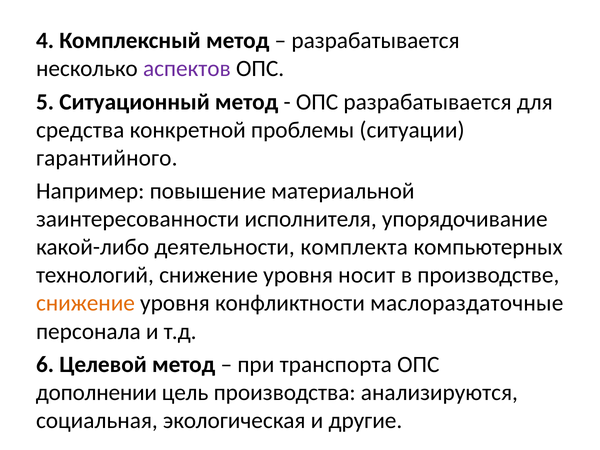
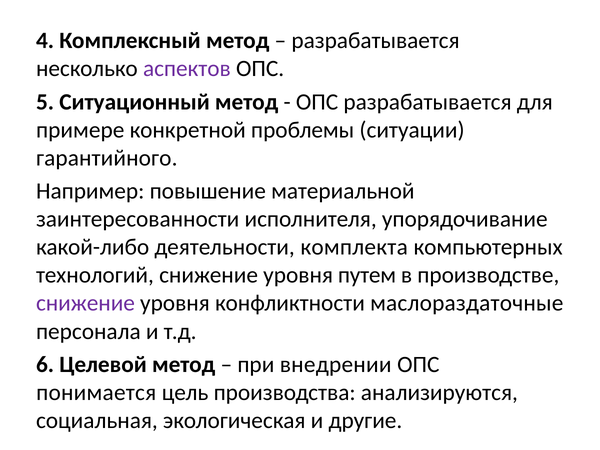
средства: средства -> примере
носит: носит -> путем
снижение at (85, 303) colour: orange -> purple
транспорта: транспорта -> внедрении
дополнении: дополнении -> понимается
